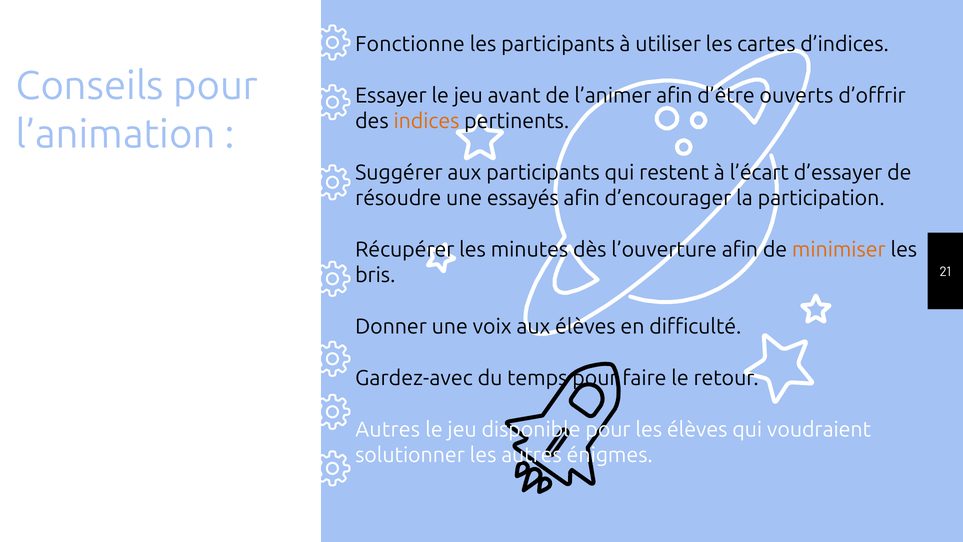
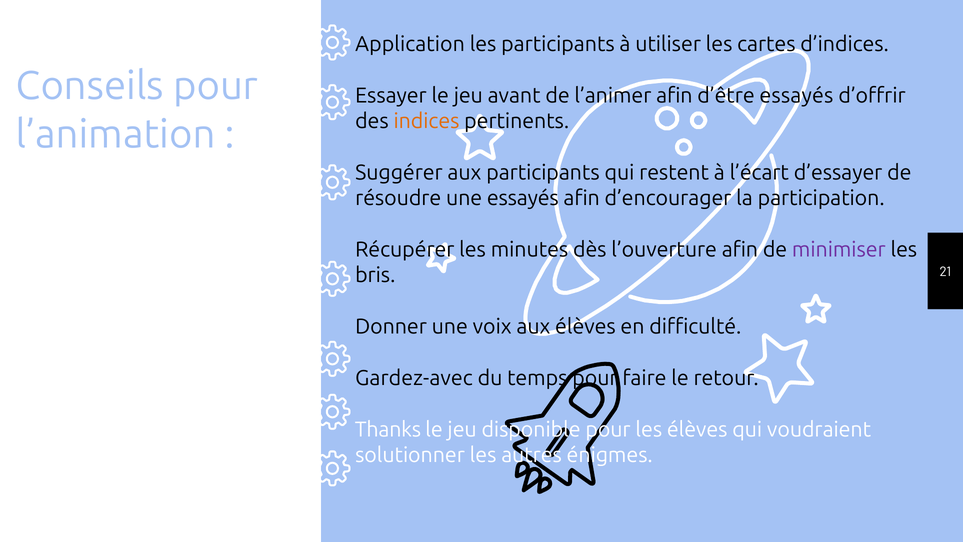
Fonctionne: Fonctionne -> Application
d’être ouverts: ouverts -> essayés
minimiser colour: orange -> purple
Autres at (388, 429): Autres -> Thanks
